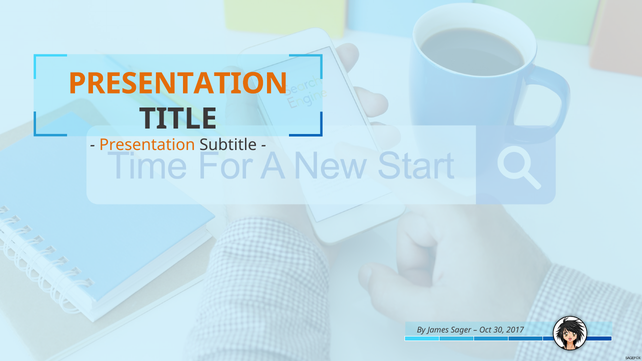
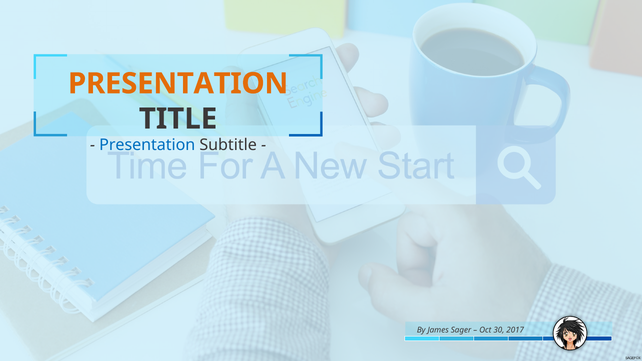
Presentation at (147, 145) colour: orange -> blue
